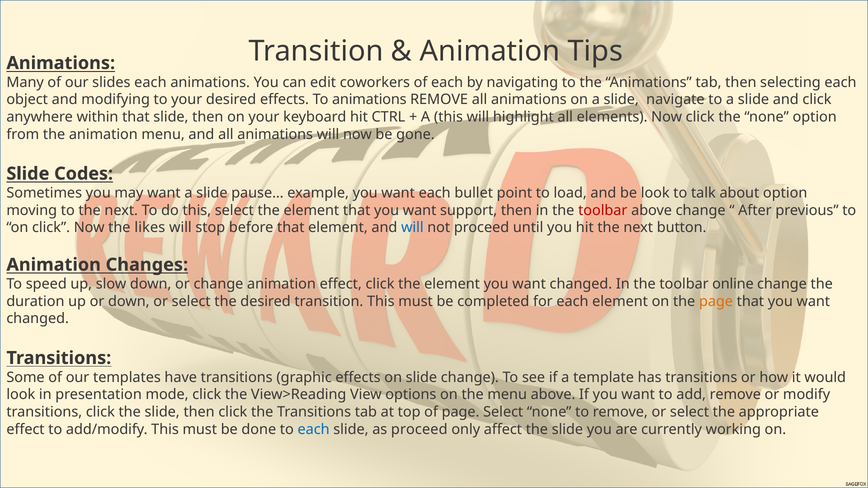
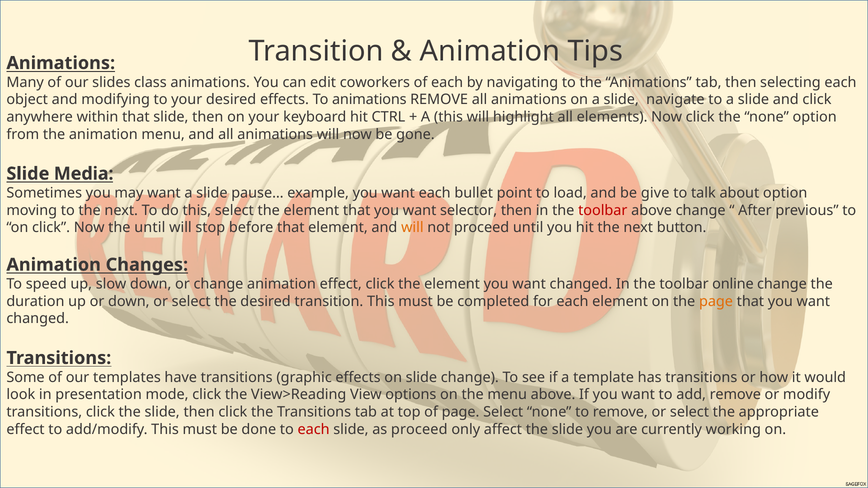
slides each: each -> class
Codes: Codes -> Media
be look: look -> give
support: support -> selector
the likes: likes -> until
will at (412, 228) colour: blue -> orange
each at (314, 429) colour: blue -> red
